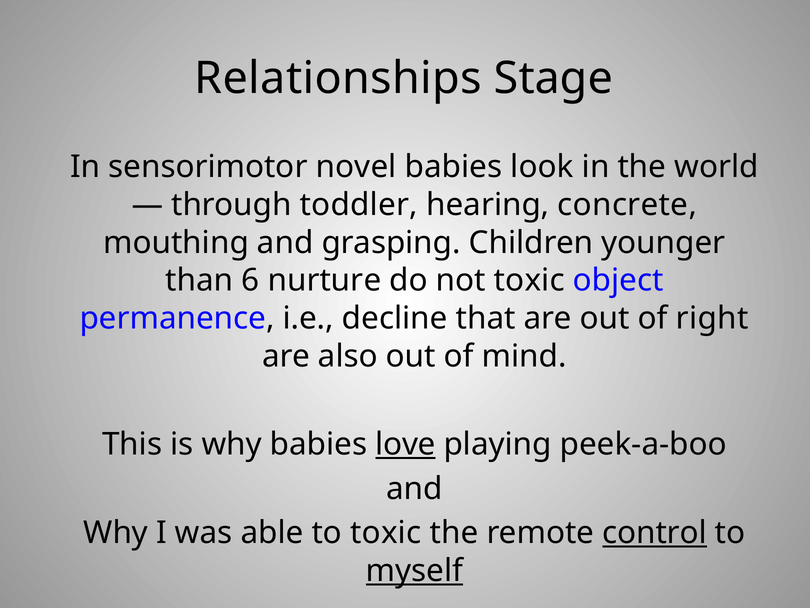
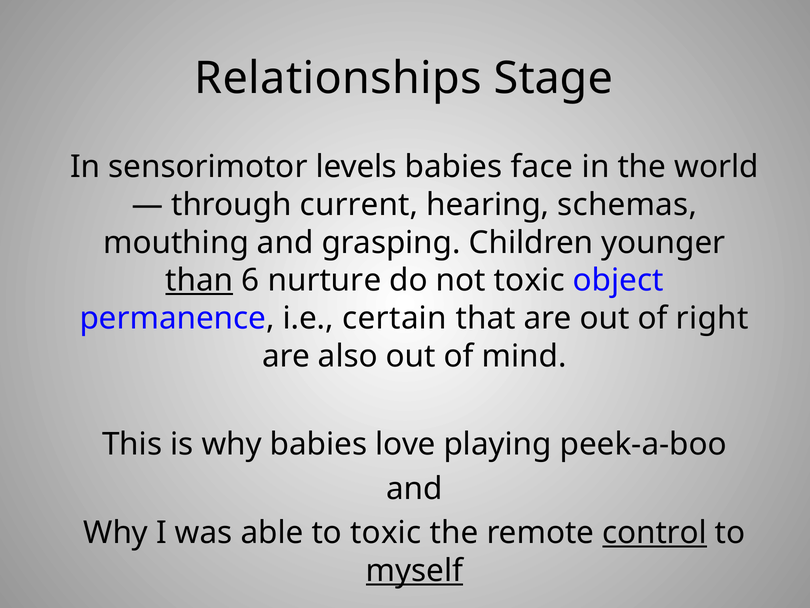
novel: novel -> levels
look: look -> face
toddler: toddler -> current
concrete: concrete -> schemas
than underline: none -> present
decline: decline -> certain
love underline: present -> none
